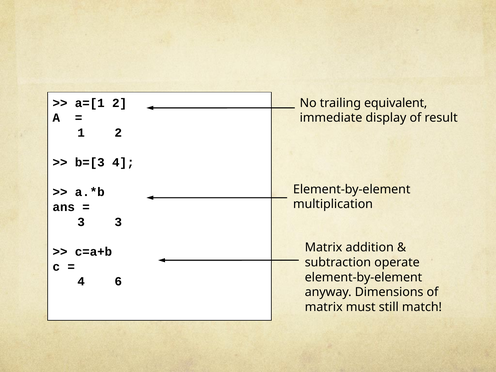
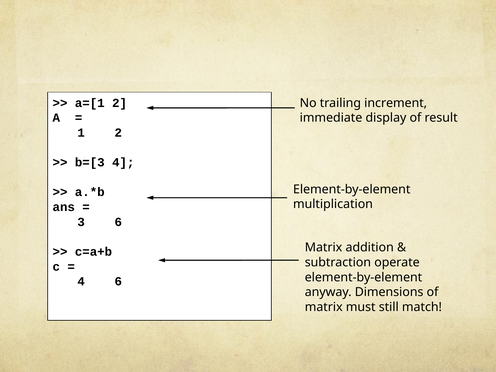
equivalent: equivalent -> increment
3 3: 3 -> 6
